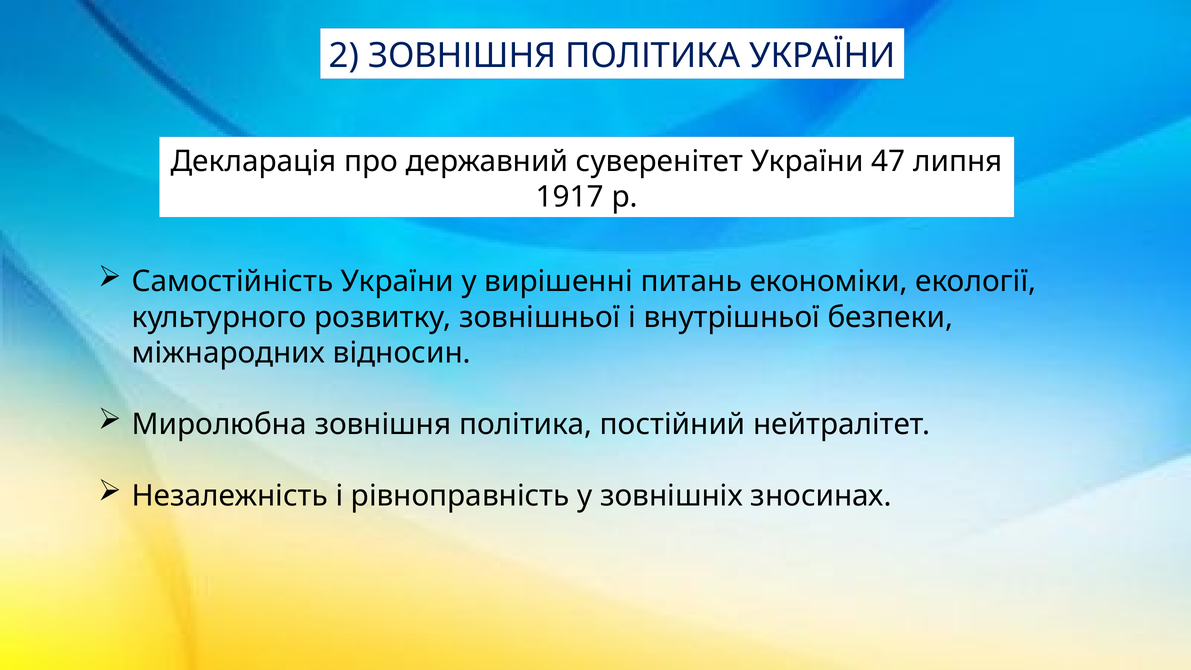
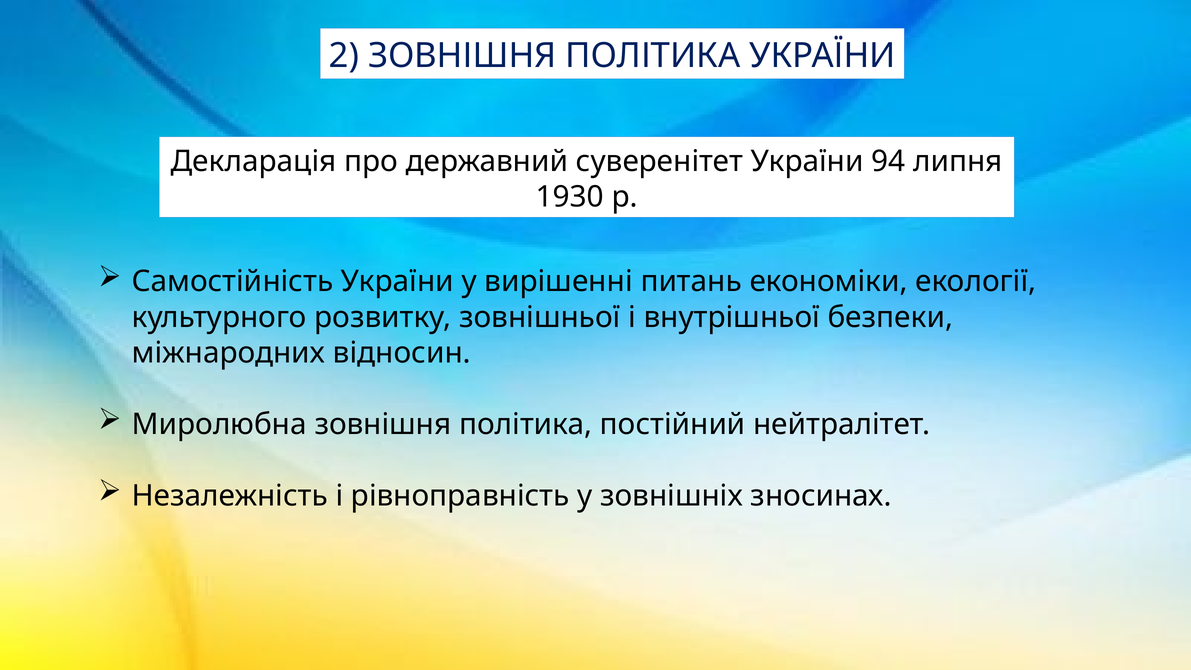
47: 47 -> 94
1917: 1917 -> 1930
